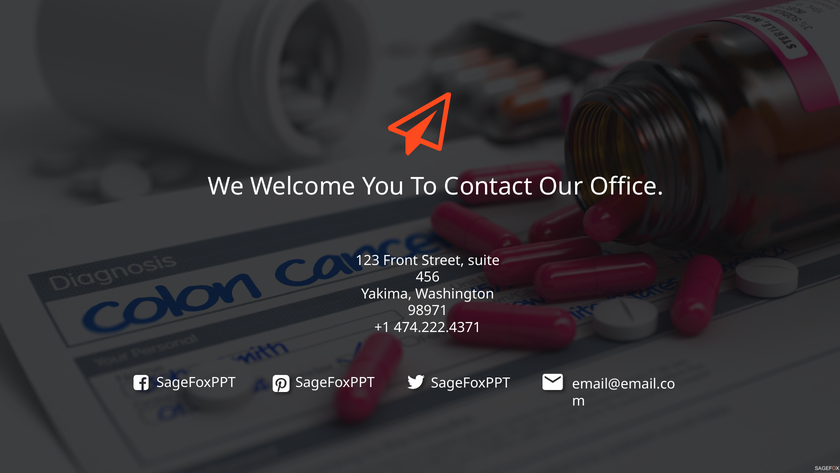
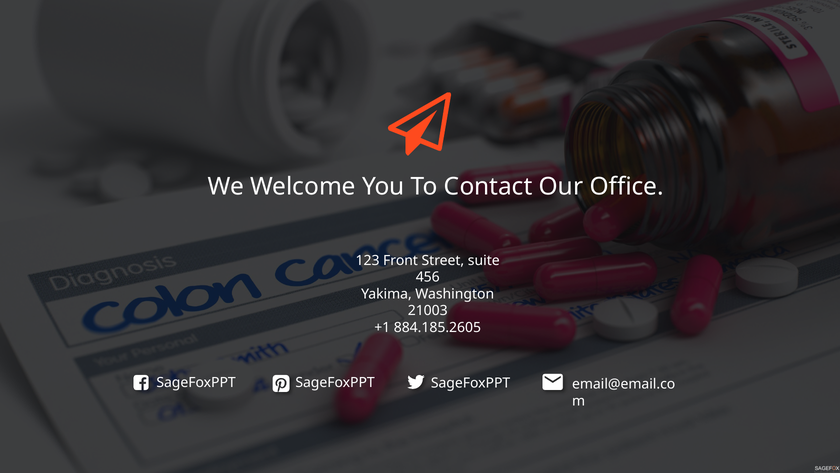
98971: 98971 -> 21003
474.222.4371: 474.222.4371 -> 884.185.2605
